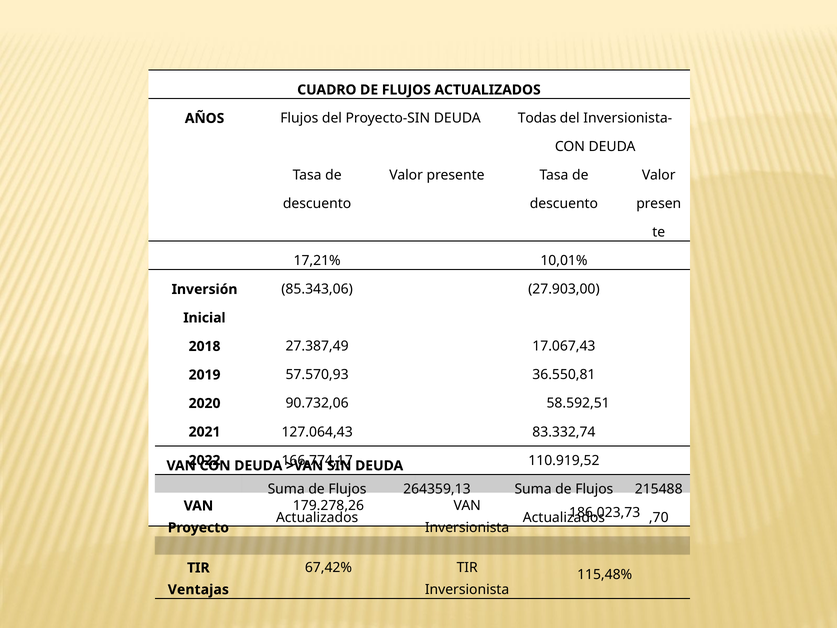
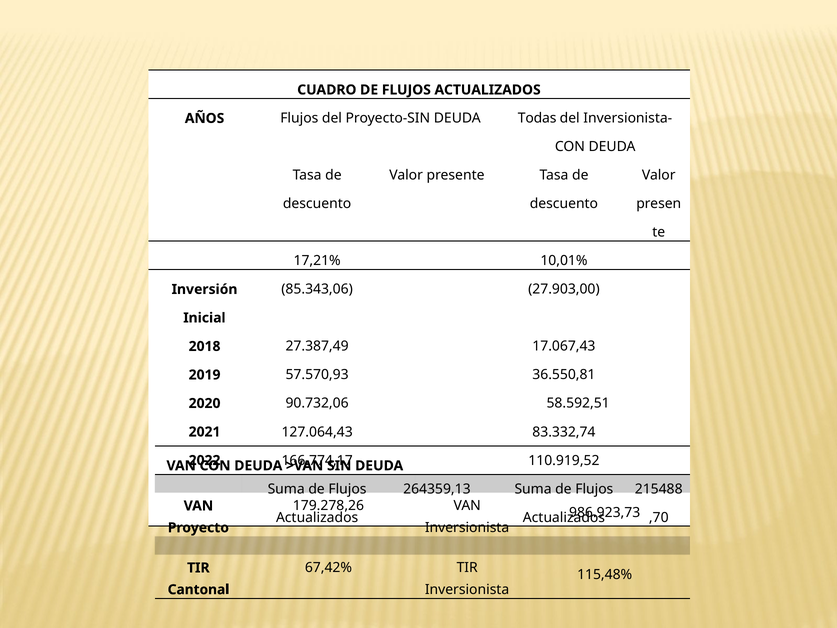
186.023,73: 186.023,73 -> 986.923,73
Ventajas: Ventajas -> Cantonal
